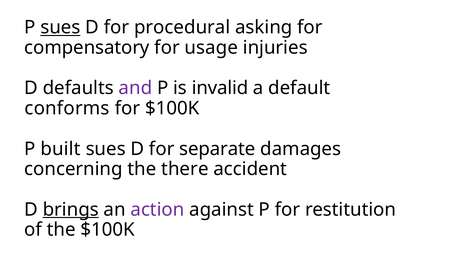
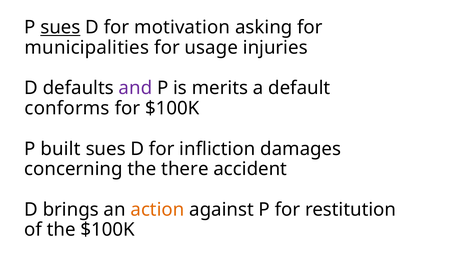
procedural: procedural -> motivation
compensatory: compensatory -> municipalities
invalid: invalid -> merits
separate: separate -> infliction
brings underline: present -> none
action colour: purple -> orange
